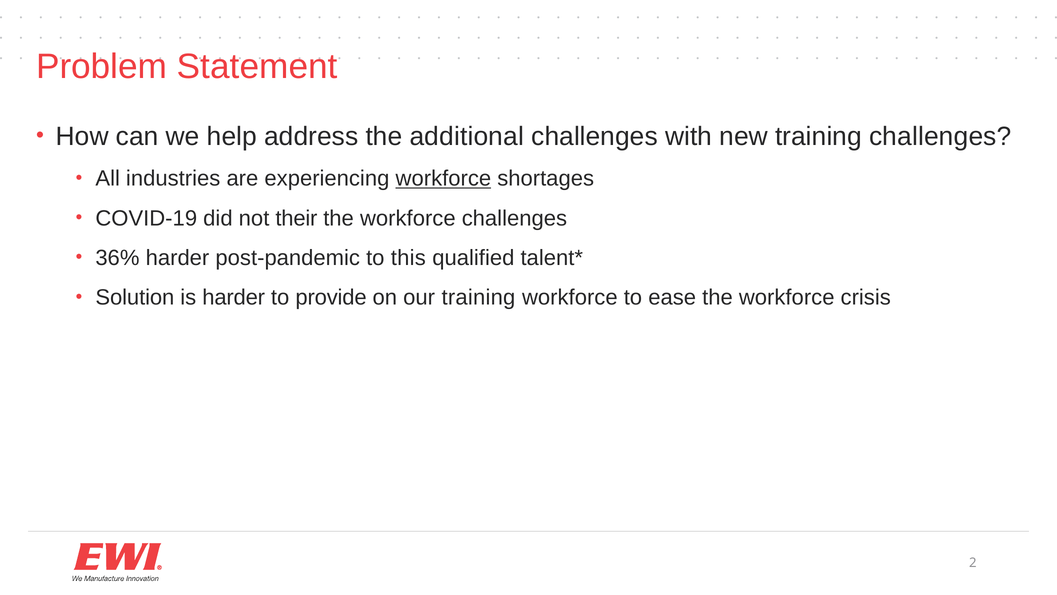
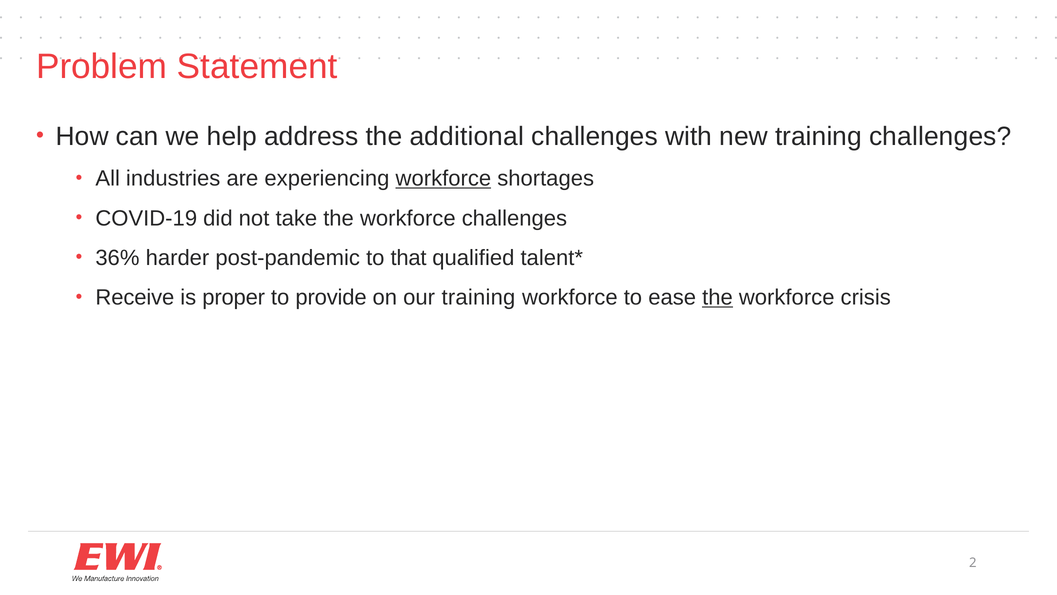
their: their -> take
this: this -> that
Solution: Solution -> Receive
is harder: harder -> proper
the at (717, 297) underline: none -> present
